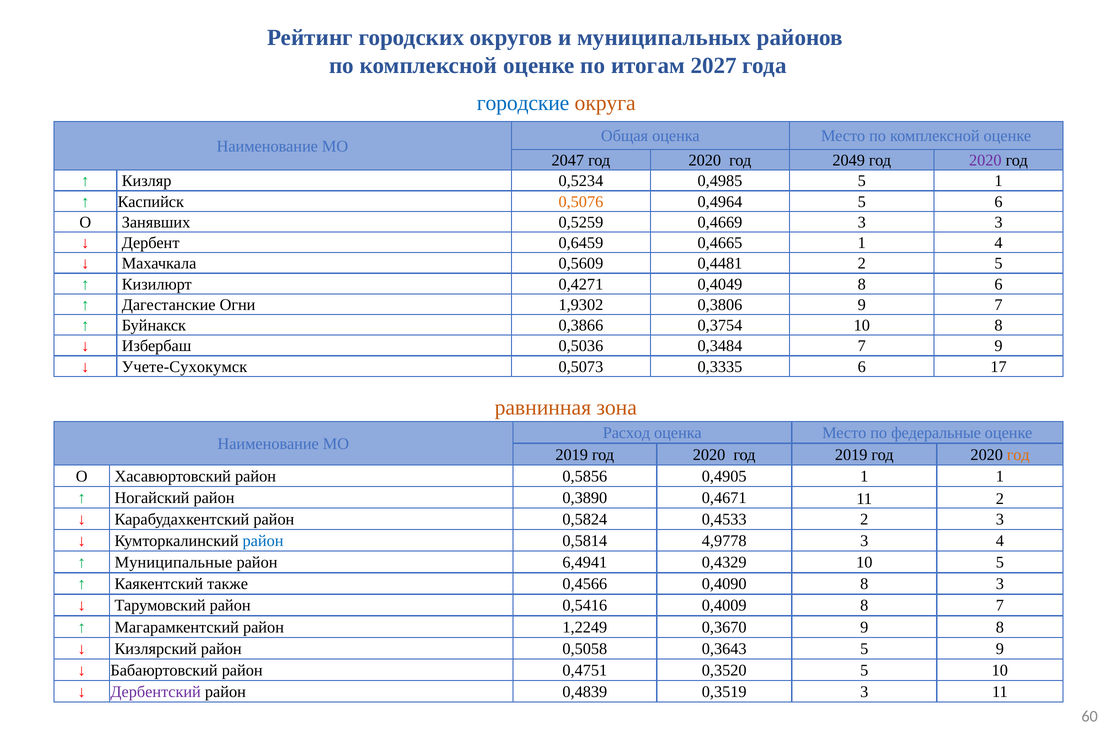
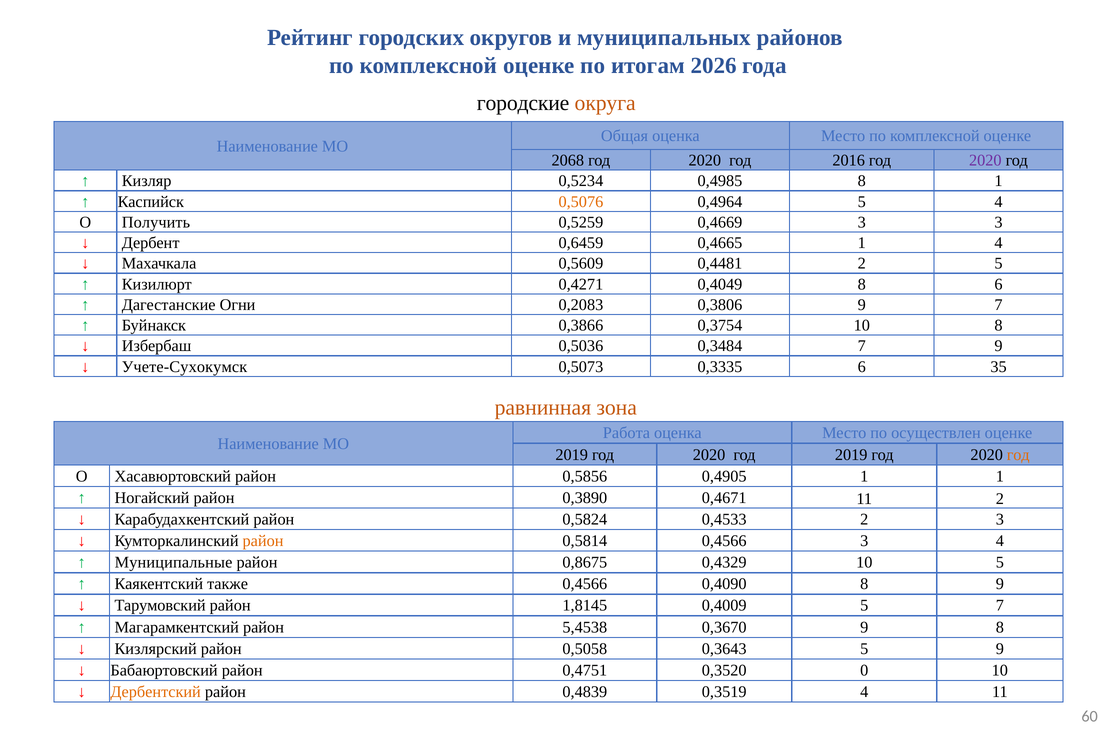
2027: 2027 -> 2026
городские colour: blue -> black
2047: 2047 -> 2068
2049: 2049 -> 2016
0,4985 5: 5 -> 8
5 6: 6 -> 4
Занявших: Занявших -> Получить
1,9302: 1,9302 -> 0,2083
17: 17 -> 35
Расход: Расход -> Работа
федеральные: федеральные -> осуществлен
район at (263, 541) colour: blue -> orange
0,5814 4,9778: 4,9778 -> 0,4566
6,4941: 6,4941 -> 0,8675
8 3: 3 -> 9
0,5416: 0,5416 -> 1,8145
0,4009 8: 8 -> 5
1,2249: 1,2249 -> 5,4538
0,3520 5: 5 -> 0
Дербентский colour: purple -> orange
0,3519 3: 3 -> 4
